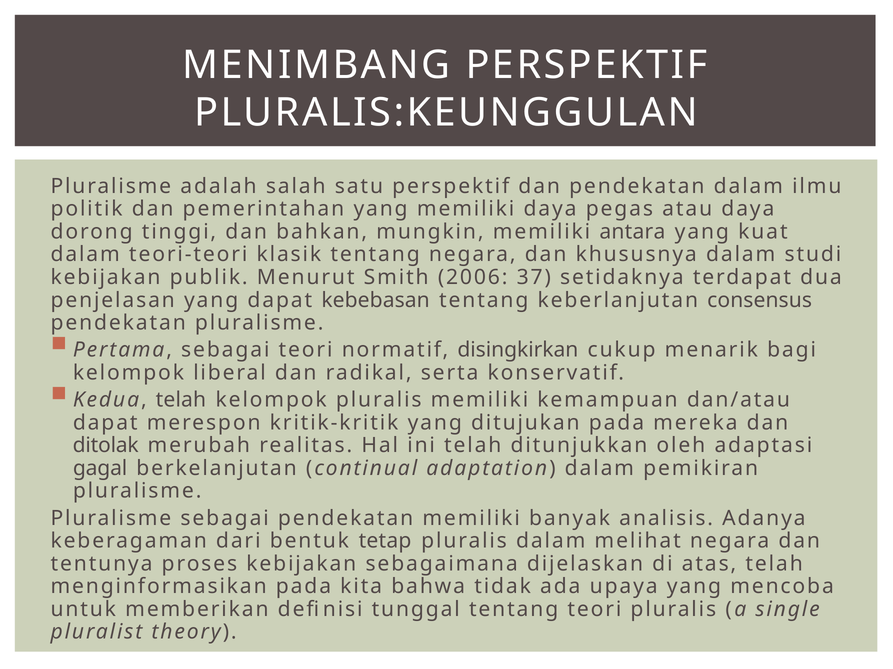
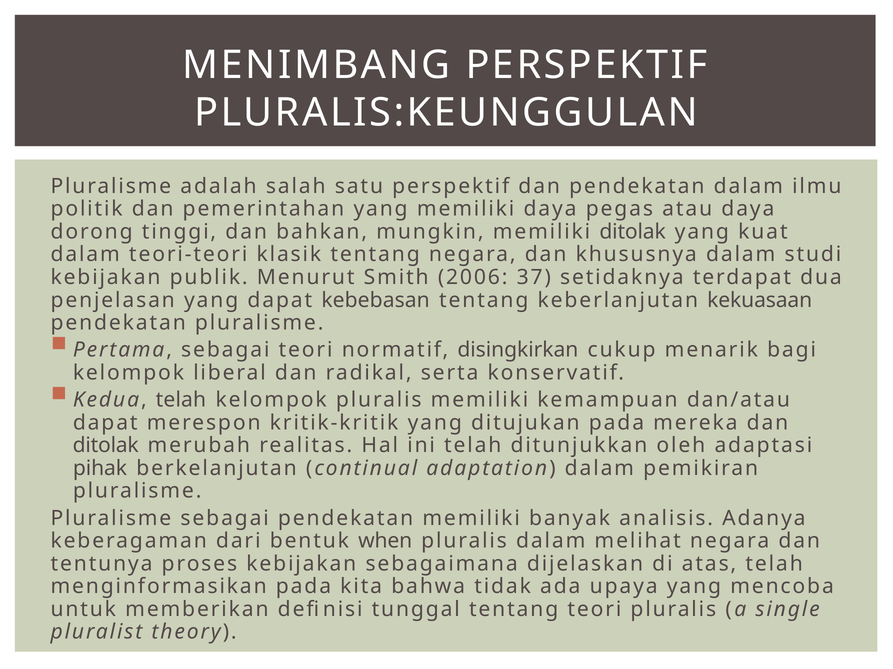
memiliki antara: antara -> ditolak
consensus: consensus -> kekuasaan
gagal: gagal -> pihak
tetap: tetap -> when
